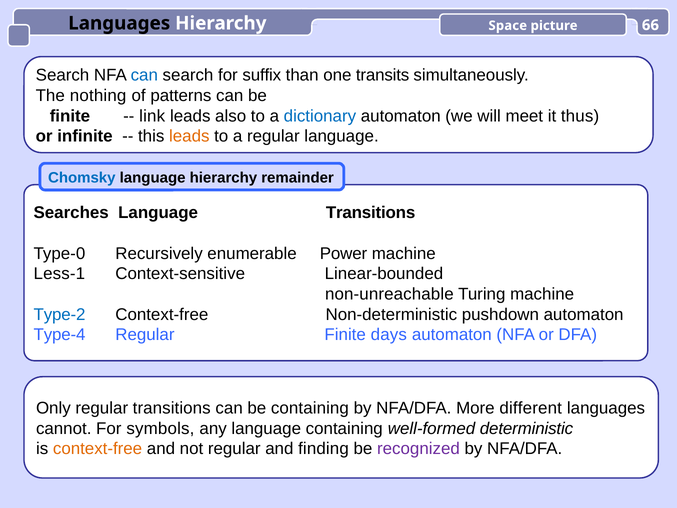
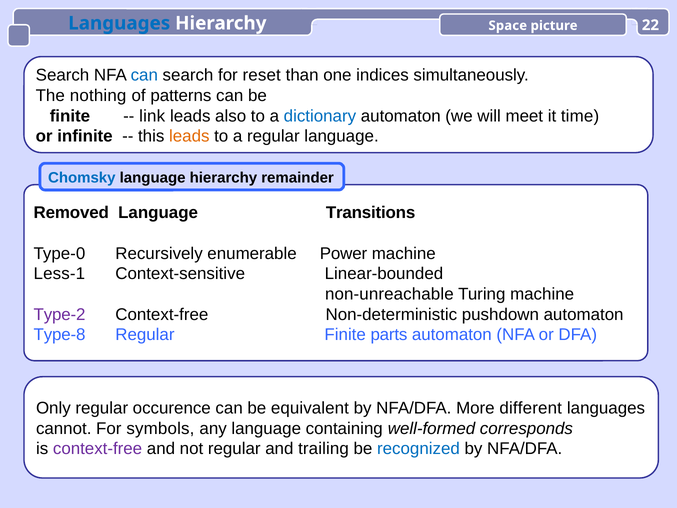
Languages at (119, 23) colour: black -> blue
66: 66 -> 22
suffix: suffix -> reset
transits: transits -> indices
thus: thus -> time
Searches: Searches -> Removed
Type-2 colour: blue -> purple
Type-4: Type-4 -> Type-8
days: days -> parts
regular transitions: transitions -> occurence
be containing: containing -> equivalent
deterministic: deterministic -> corresponds
context-free at (98, 449) colour: orange -> purple
finding: finding -> trailing
recognized colour: purple -> blue
